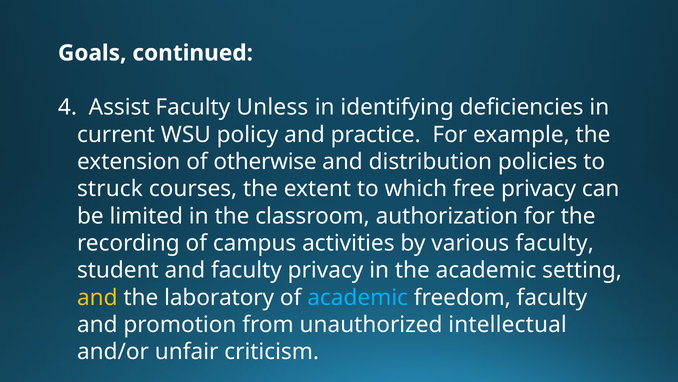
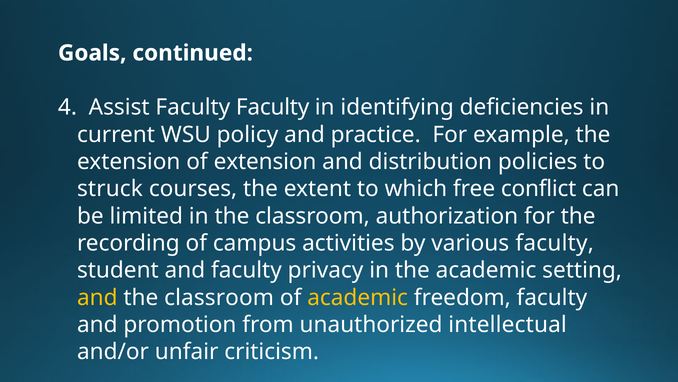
Faculty Unless: Unless -> Faculty
of otherwise: otherwise -> extension
free privacy: privacy -> conflict
laboratory at (219, 297): laboratory -> classroom
academic at (358, 297) colour: light blue -> yellow
